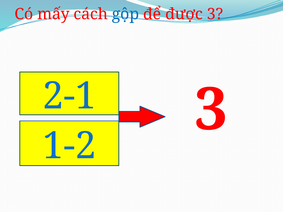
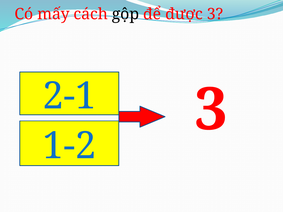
gộp colour: blue -> black
